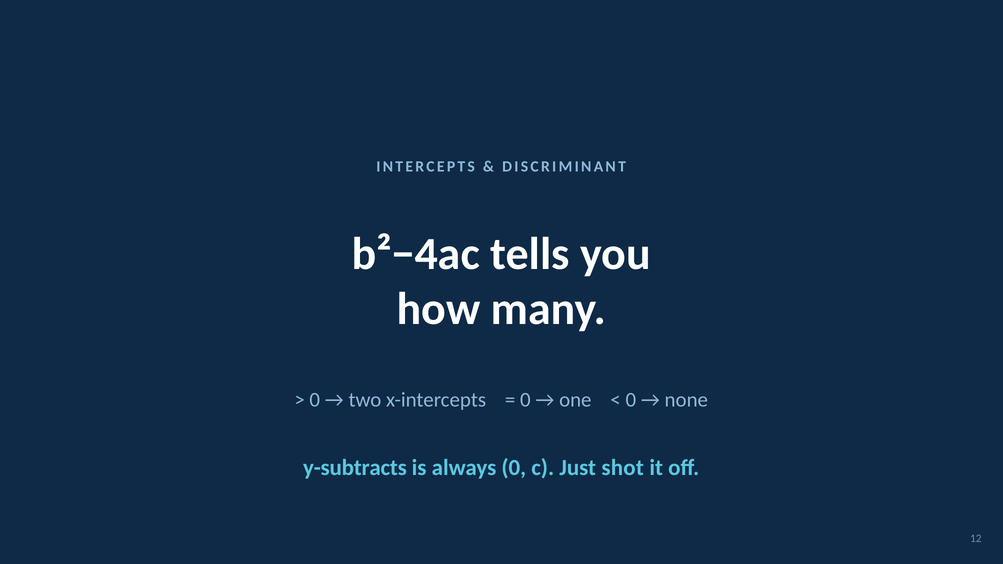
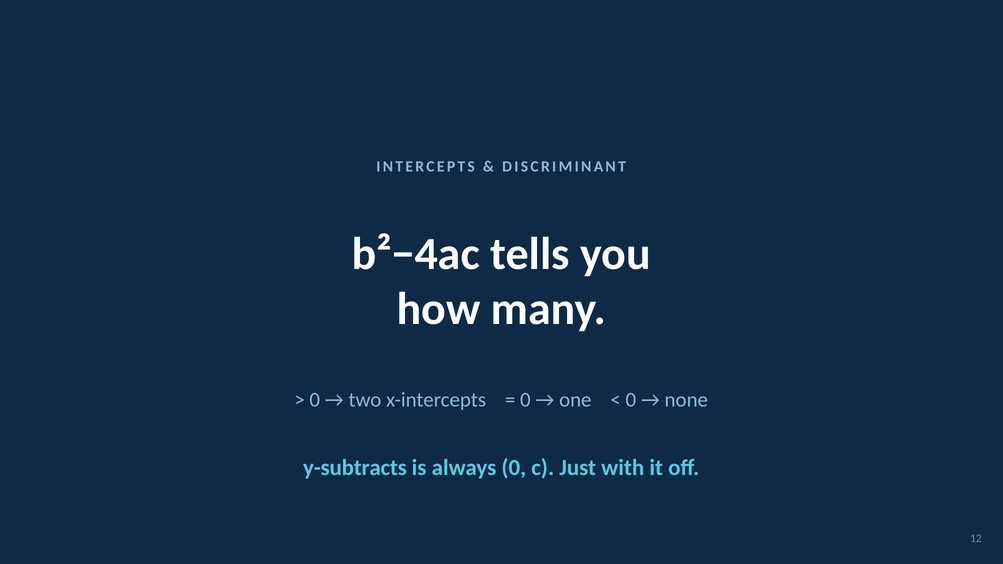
shot: shot -> with
